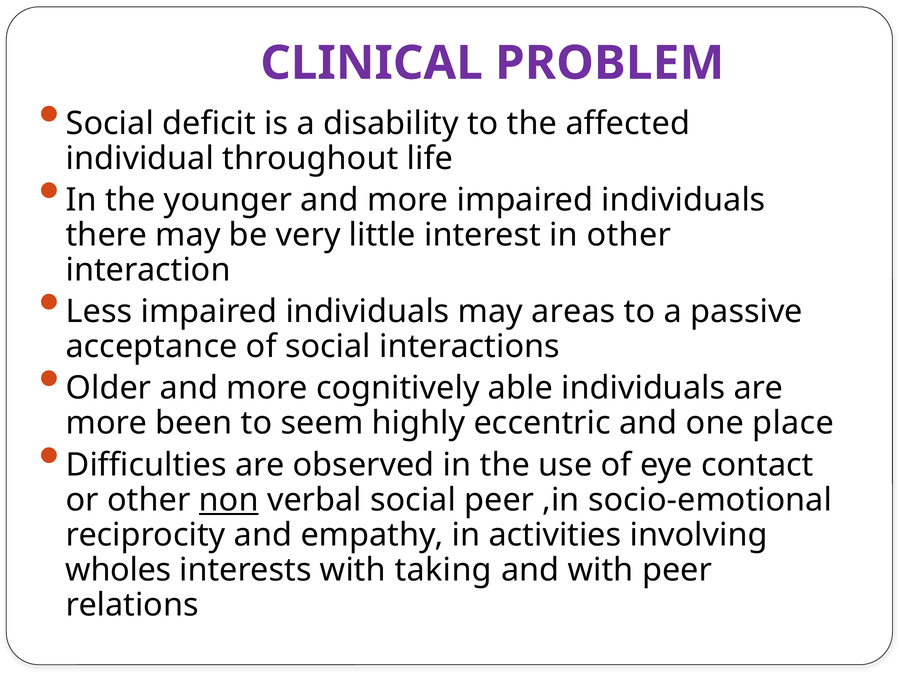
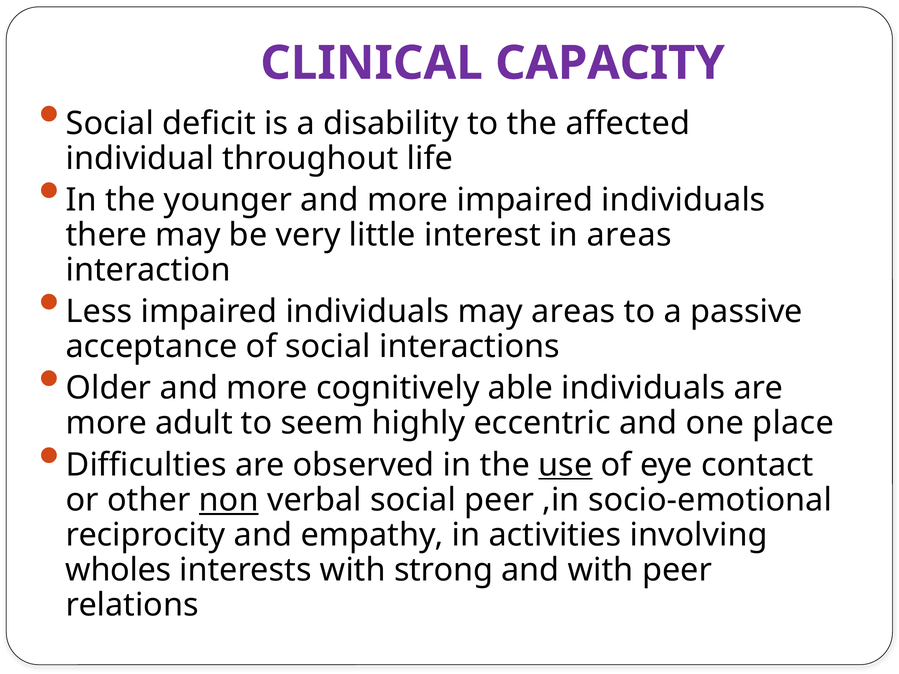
PROBLEM: PROBLEM -> CAPACITY
in other: other -> areas
been: been -> adult
use underline: none -> present
taking: taking -> strong
